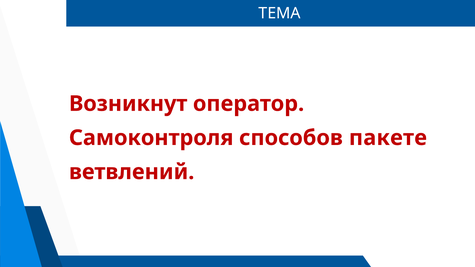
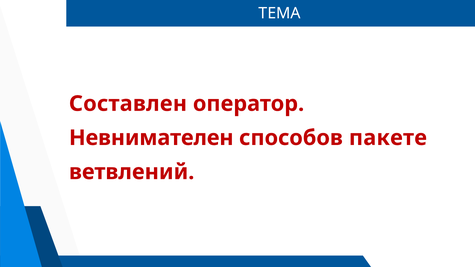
Возникнут: Возникнут -> Составлен
Самоконтроля: Самоконтроля -> Невнимателен
